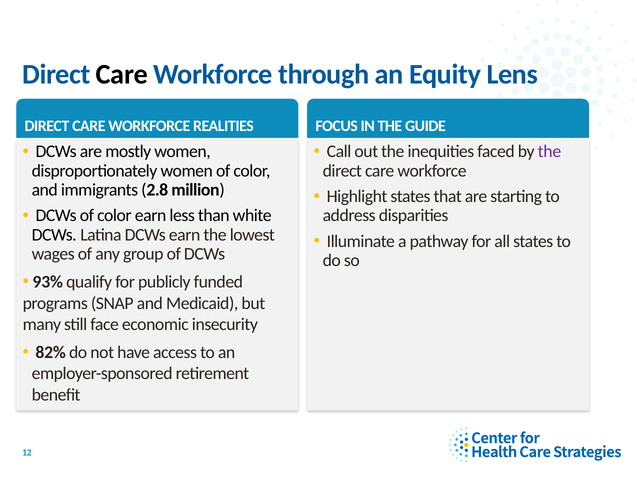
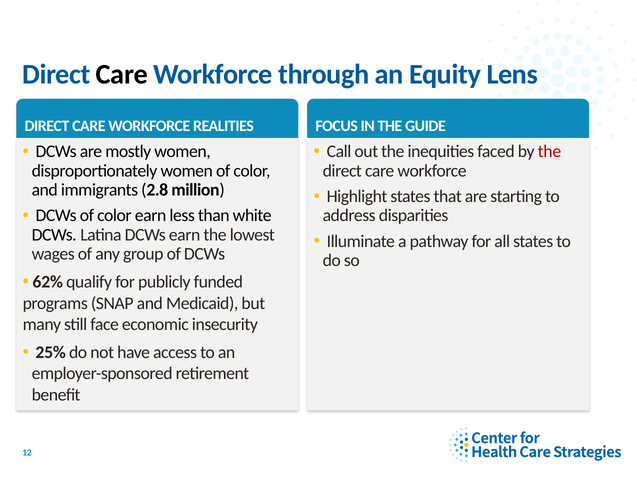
the at (549, 151) colour: purple -> red
93%: 93% -> 62%
82%: 82% -> 25%
